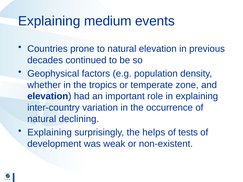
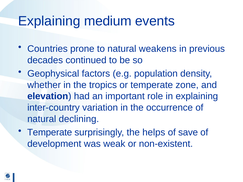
natural elevation: elevation -> weakens
Explaining at (50, 133): Explaining -> Temperate
tests: tests -> save
